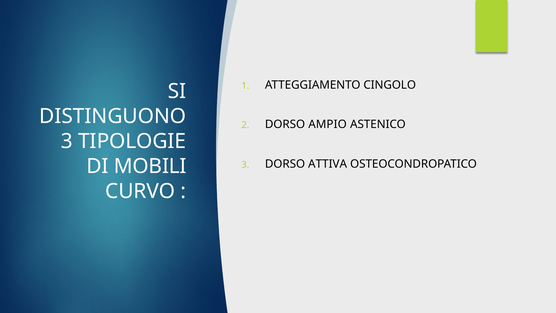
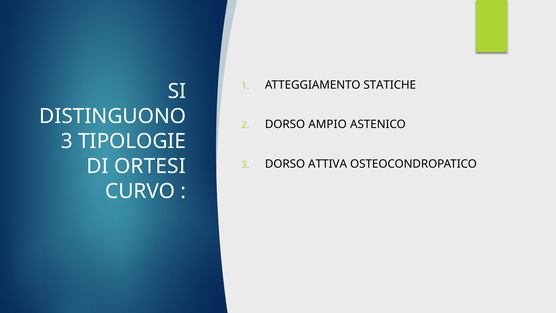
CINGOLO: CINGOLO -> STATICHE
MOBILI: MOBILI -> ORTESI
